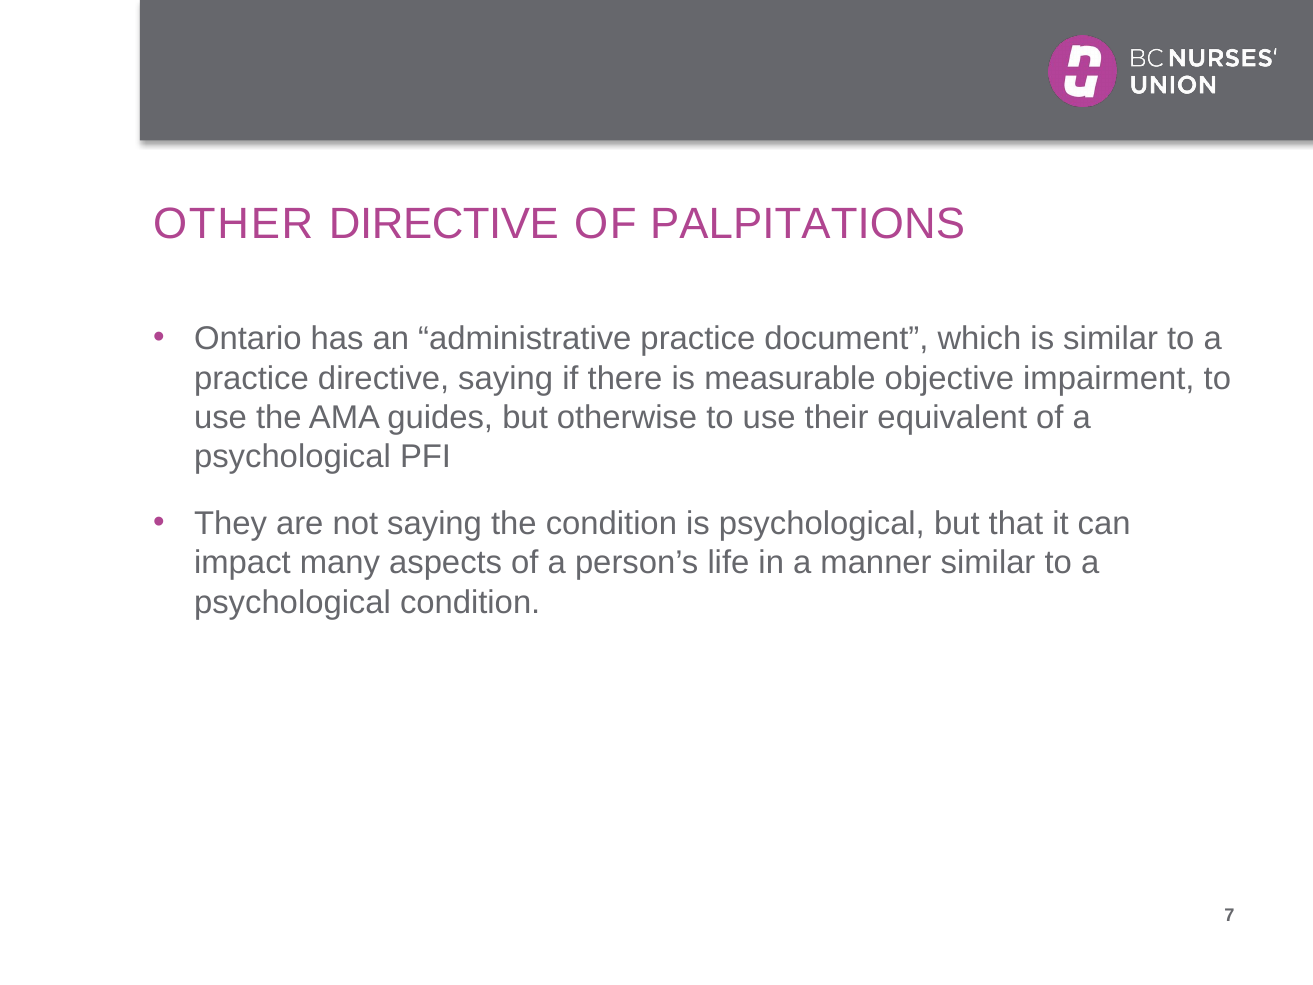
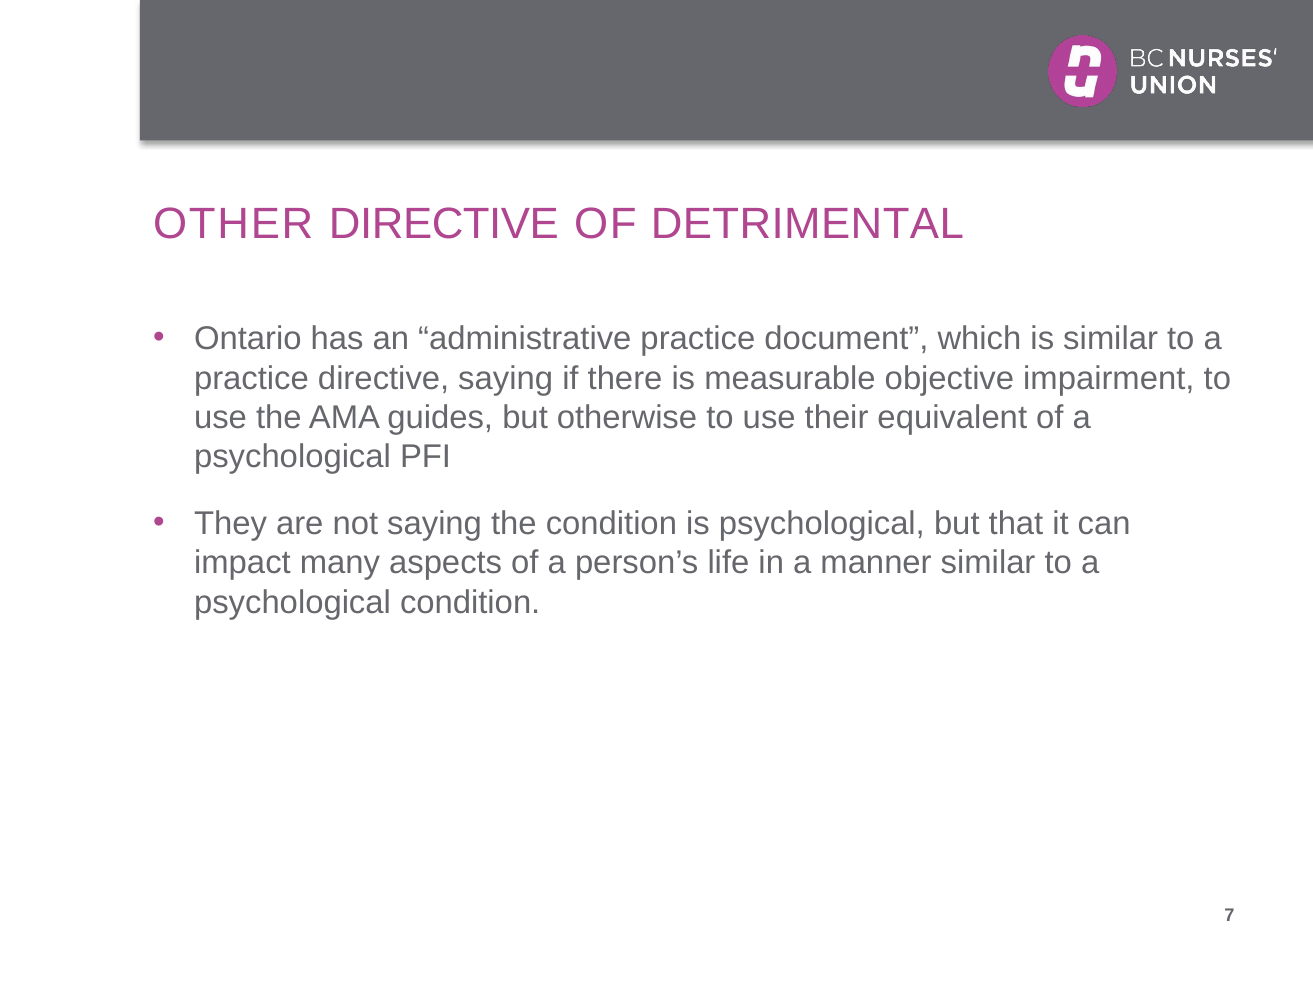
PALPITATIONS: PALPITATIONS -> DETRIMENTAL
